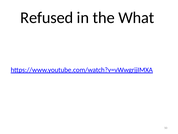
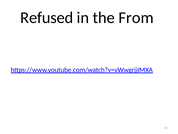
What: What -> From
